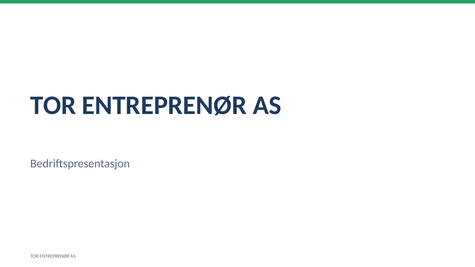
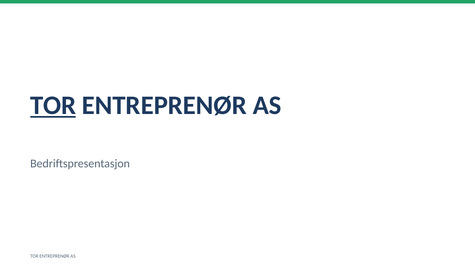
TOR at (53, 105) underline: none -> present
